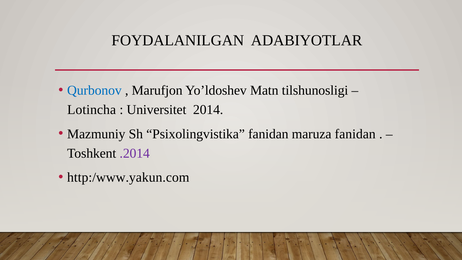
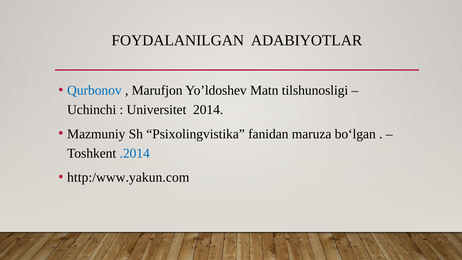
Lotincha: Lotincha -> Uchinchi
maruza fanidan: fanidan -> boʻlgan
.2014 colour: purple -> blue
